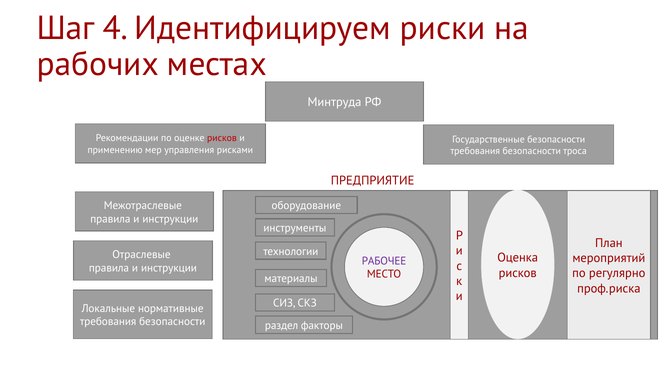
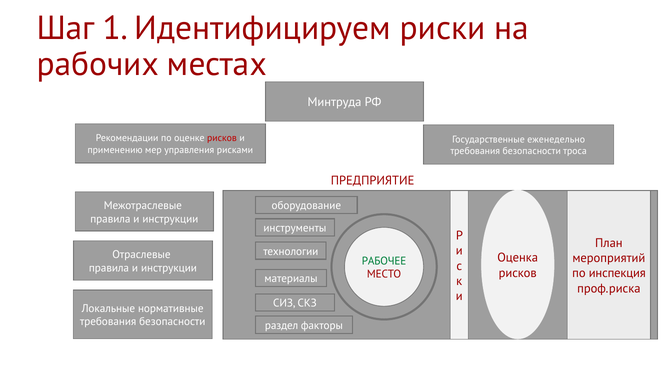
4: 4 -> 1
Государственные безопасности: безопасности -> еженедельно
РАБОЧЕЕ colour: purple -> green
регулярно: регулярно -> инспекция
